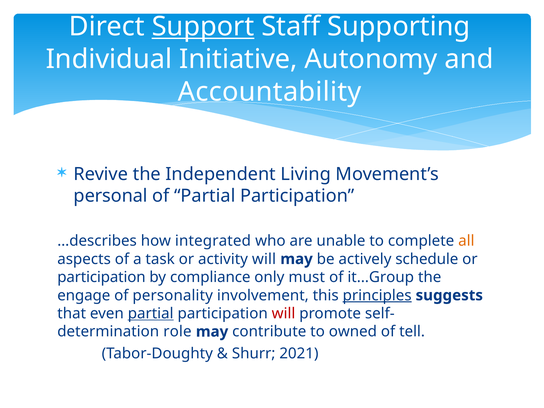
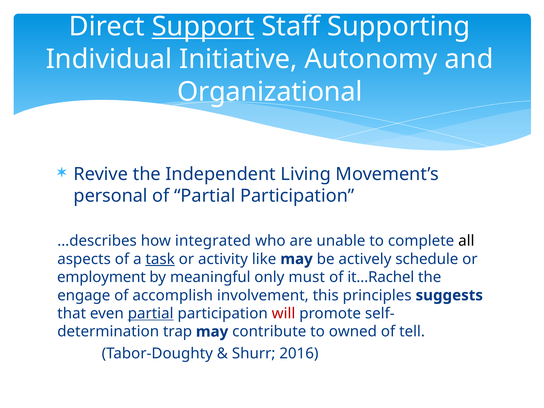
Accountability: Accountability -> Organizational
all colour: orange -> black
task underline: none -> present
activity will: will -> like
participation at (101, 277): participation -> employment
compliance: compliance -> meaningful
it...Group: it...Group -> it...Rachel
personality: personality -> accomplish
principles underline: present -> none
role: role -> trap
2021: 2021 -> 2016
